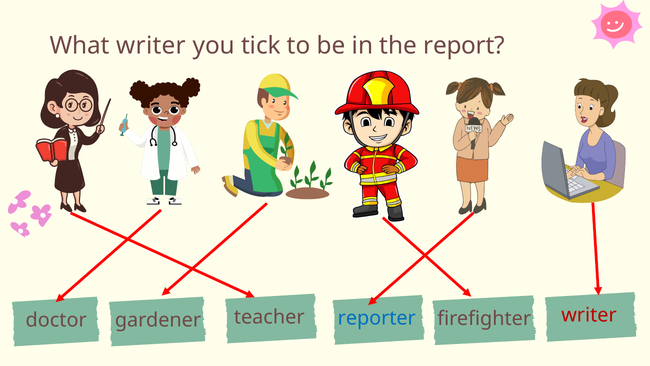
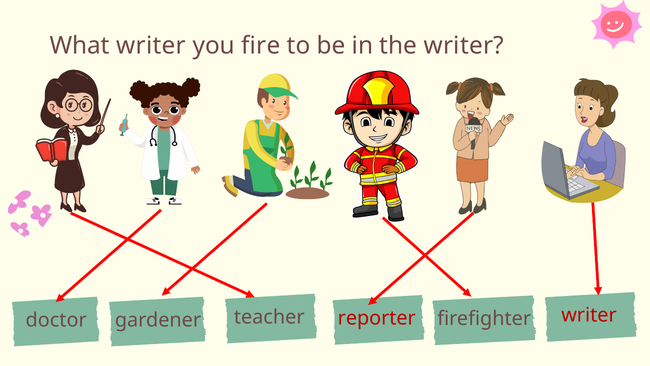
tick: tick -> fire
the report: report -> writer
reporter colour: blue -> red
